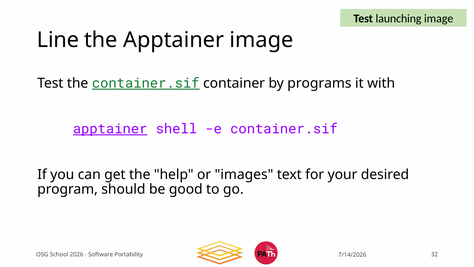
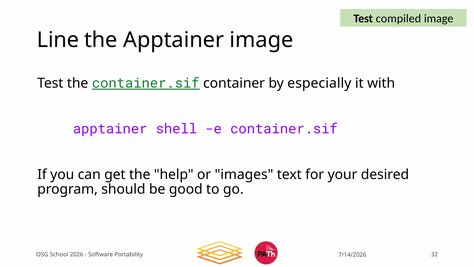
launching: launching -> compiled
programs: programs -> especially
apptainer at (110, 129) underline: present -> none
